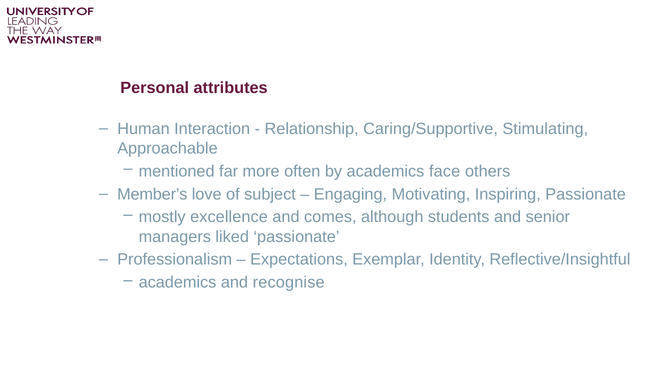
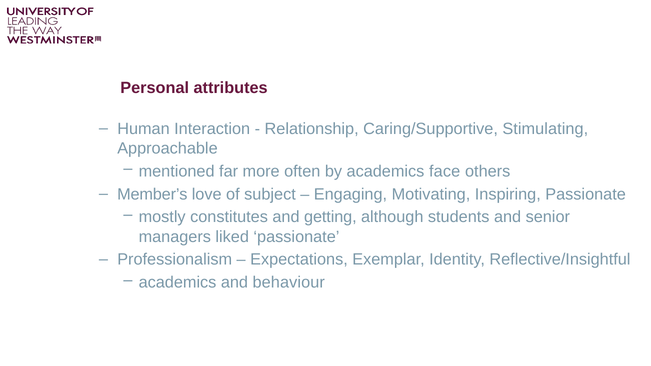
excellence: excellence -> constitutes
comes: comes -> getting
recognise: recognise -> behaviour
